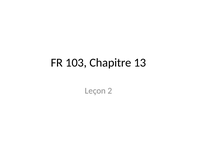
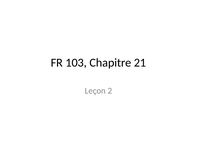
13: 13 -> 21
